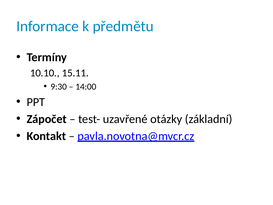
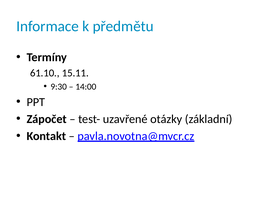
10.10: 10.10 -> 61.10
